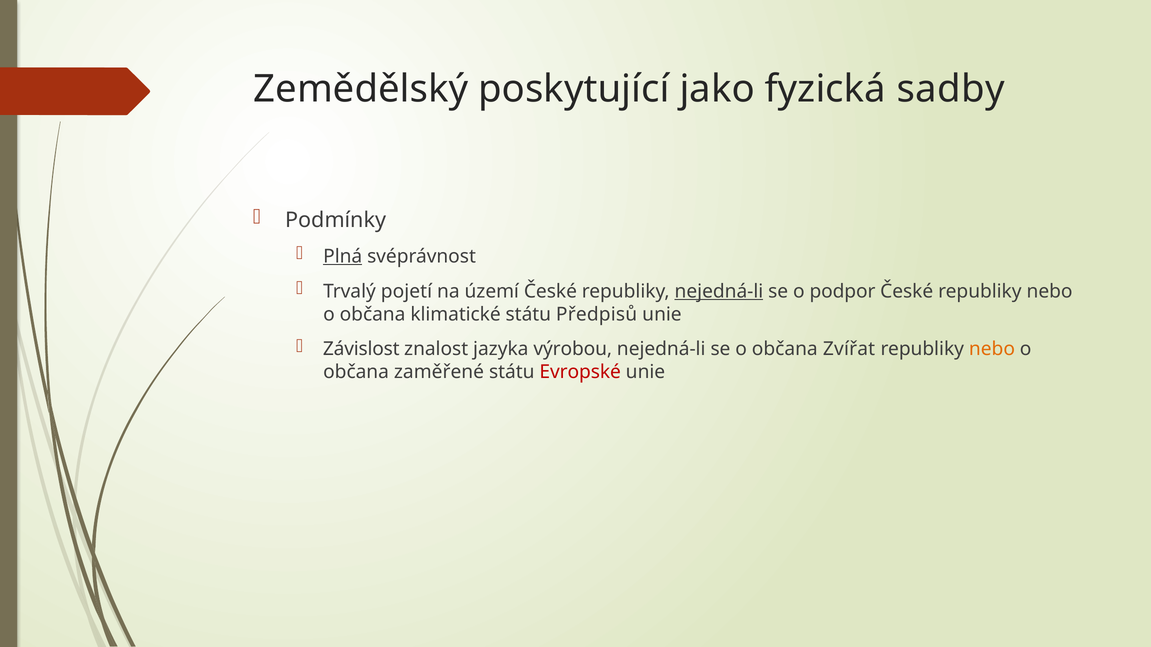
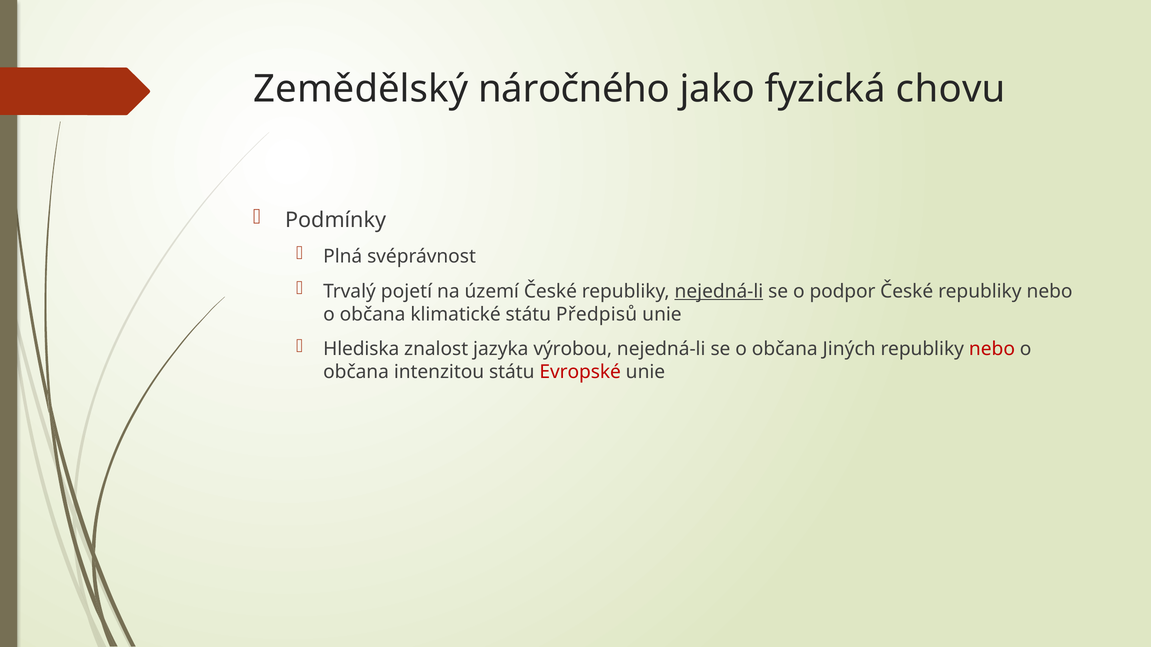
poskytující: poskytující -> náročného
sadby: sadby -> chovu
Plná underline: present -> none
Závislost: Závislost -> Hlediska
Zvířat: Zvířat -> Jiných
nebo at (992, 349) colour: orange -> red
zaměřené: zaměřené -> intenzitou
